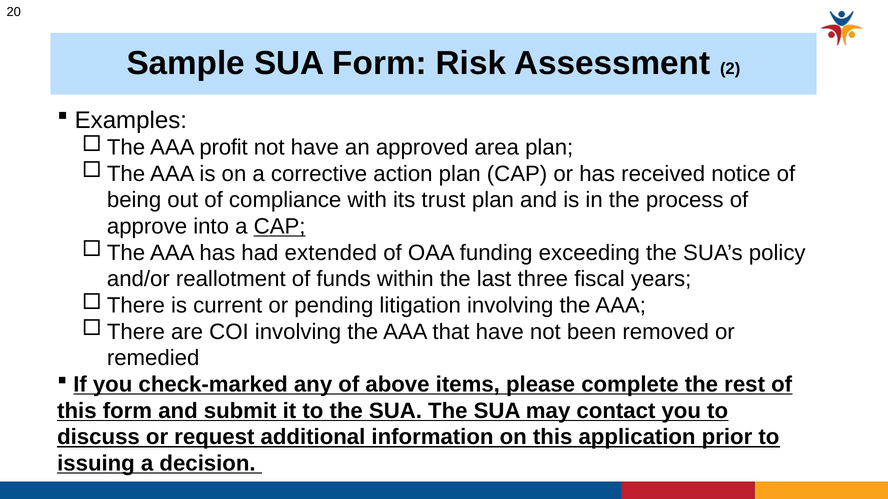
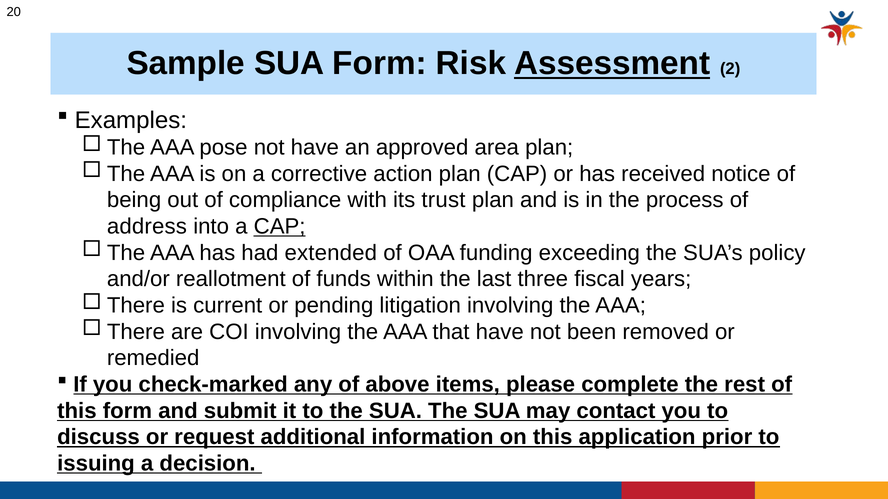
Assessment underline: none -> present
profit: profit -> pose
approve: approve -> address
